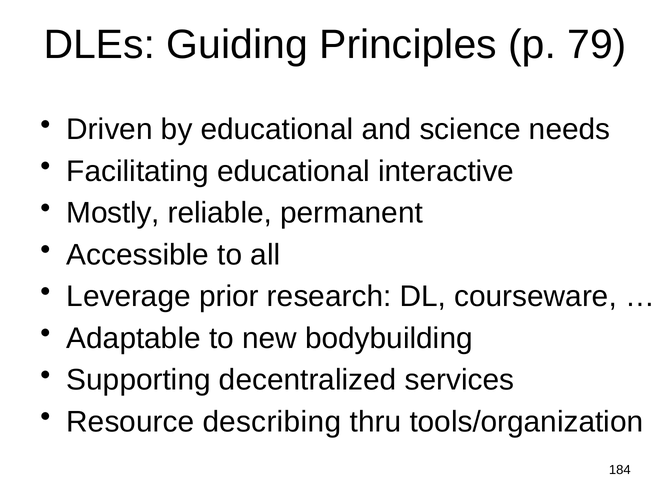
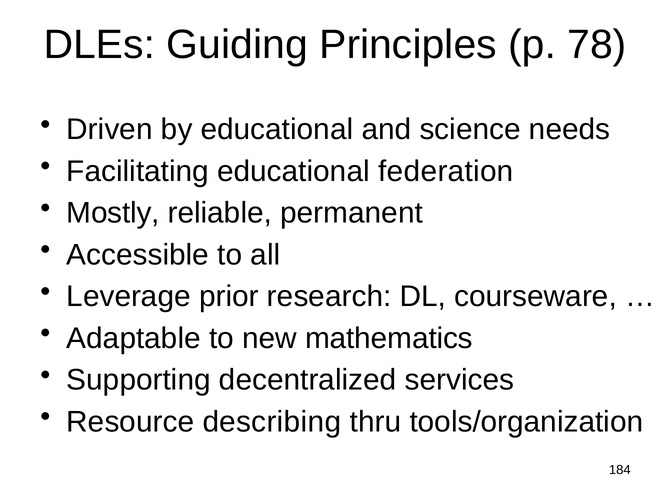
79: 79 -> 78
interactive: interactive -> federation
bodybuilding: bodybuilding -> mathematics
